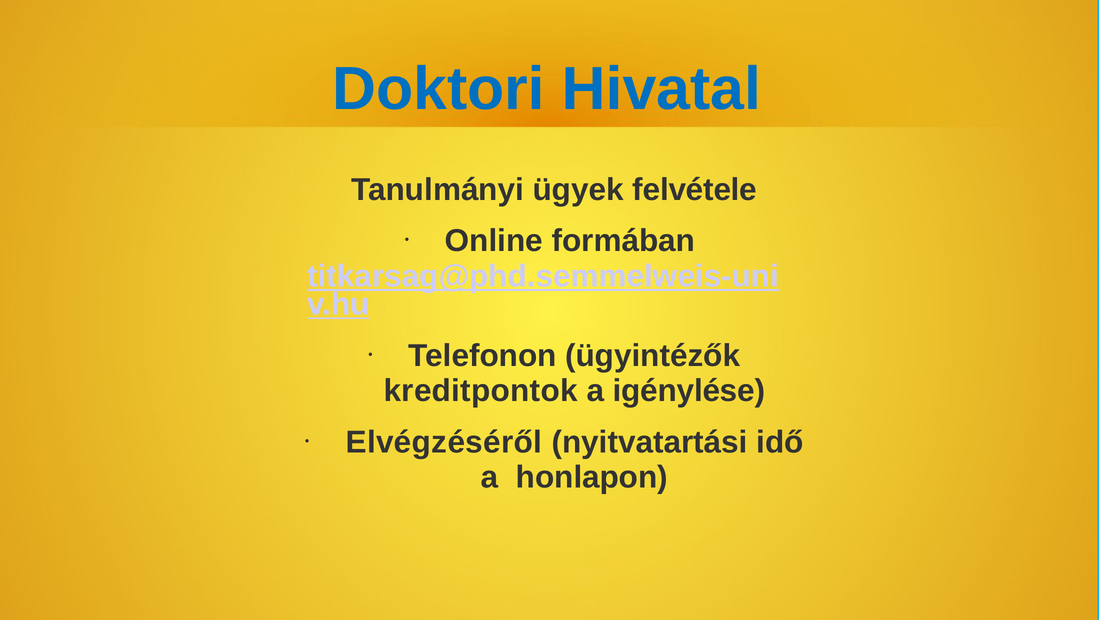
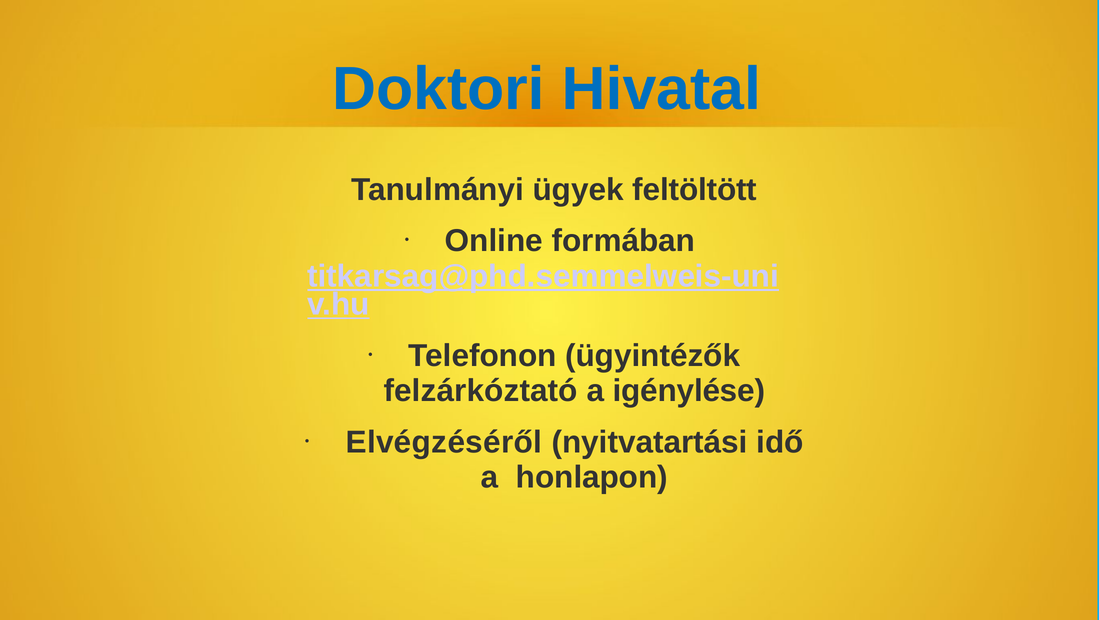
felvétele: felvétele -> feltöltött
kreditpontok: kreditpontok -> felzárkóztató
